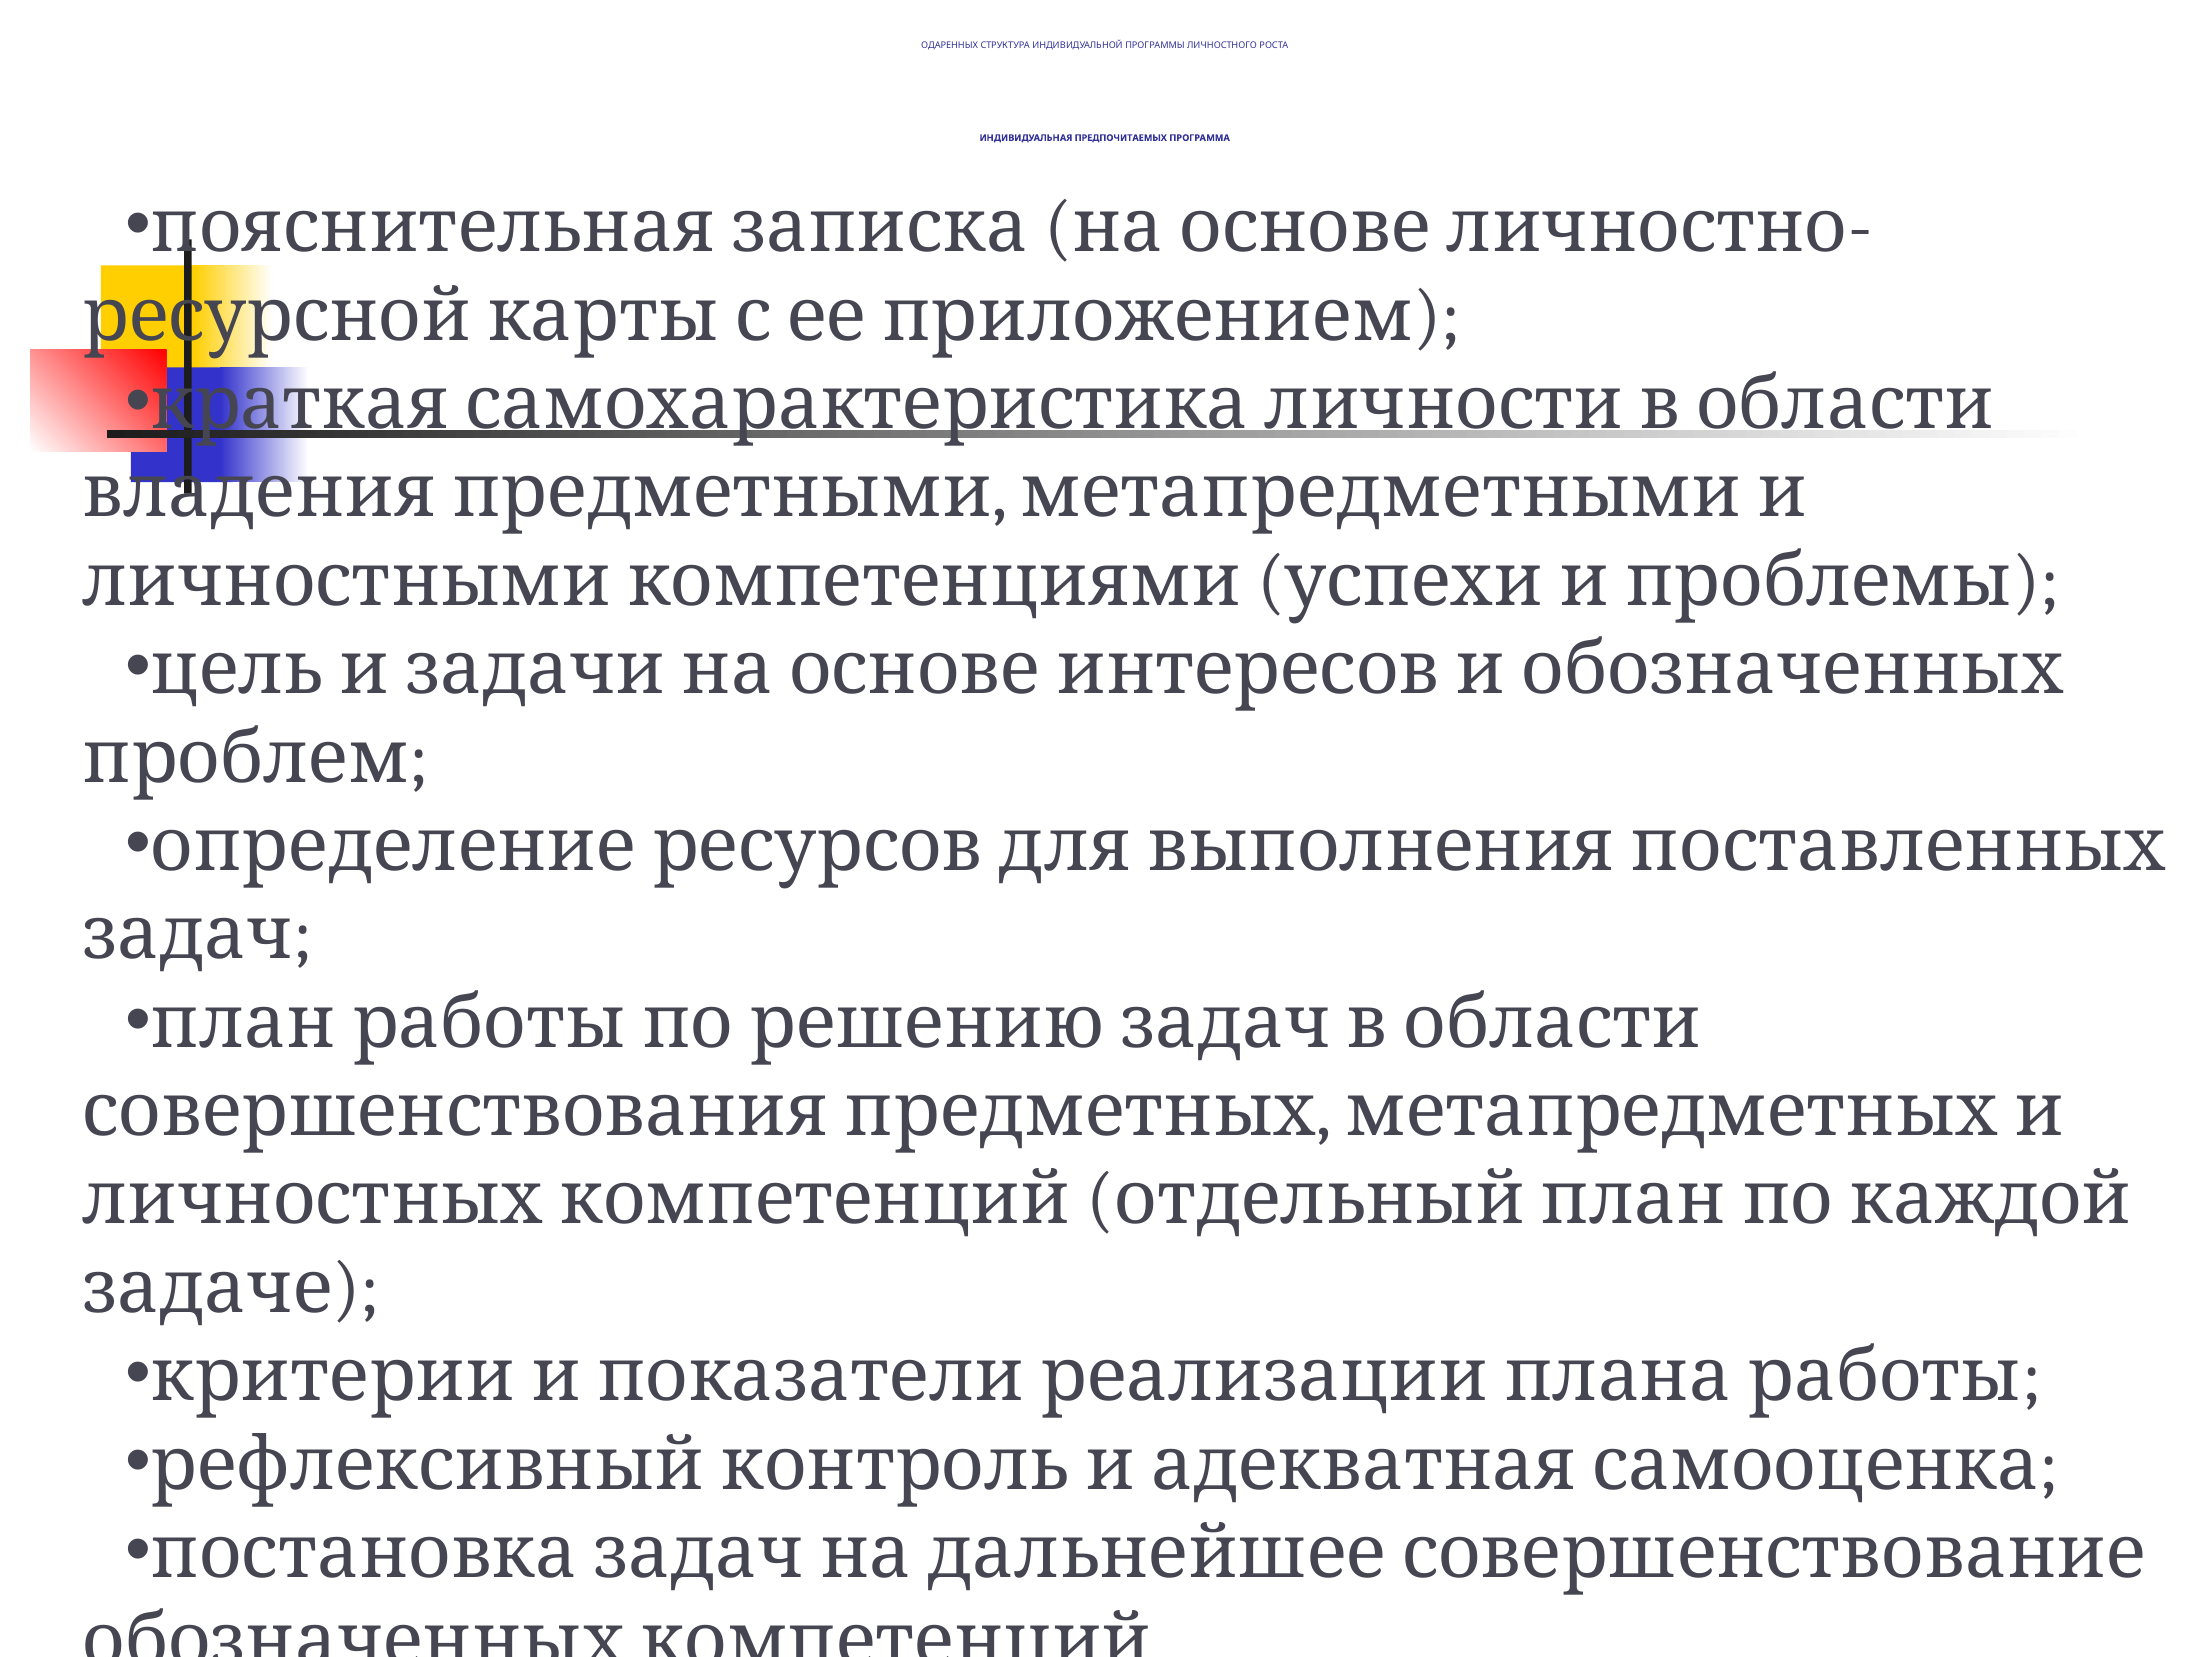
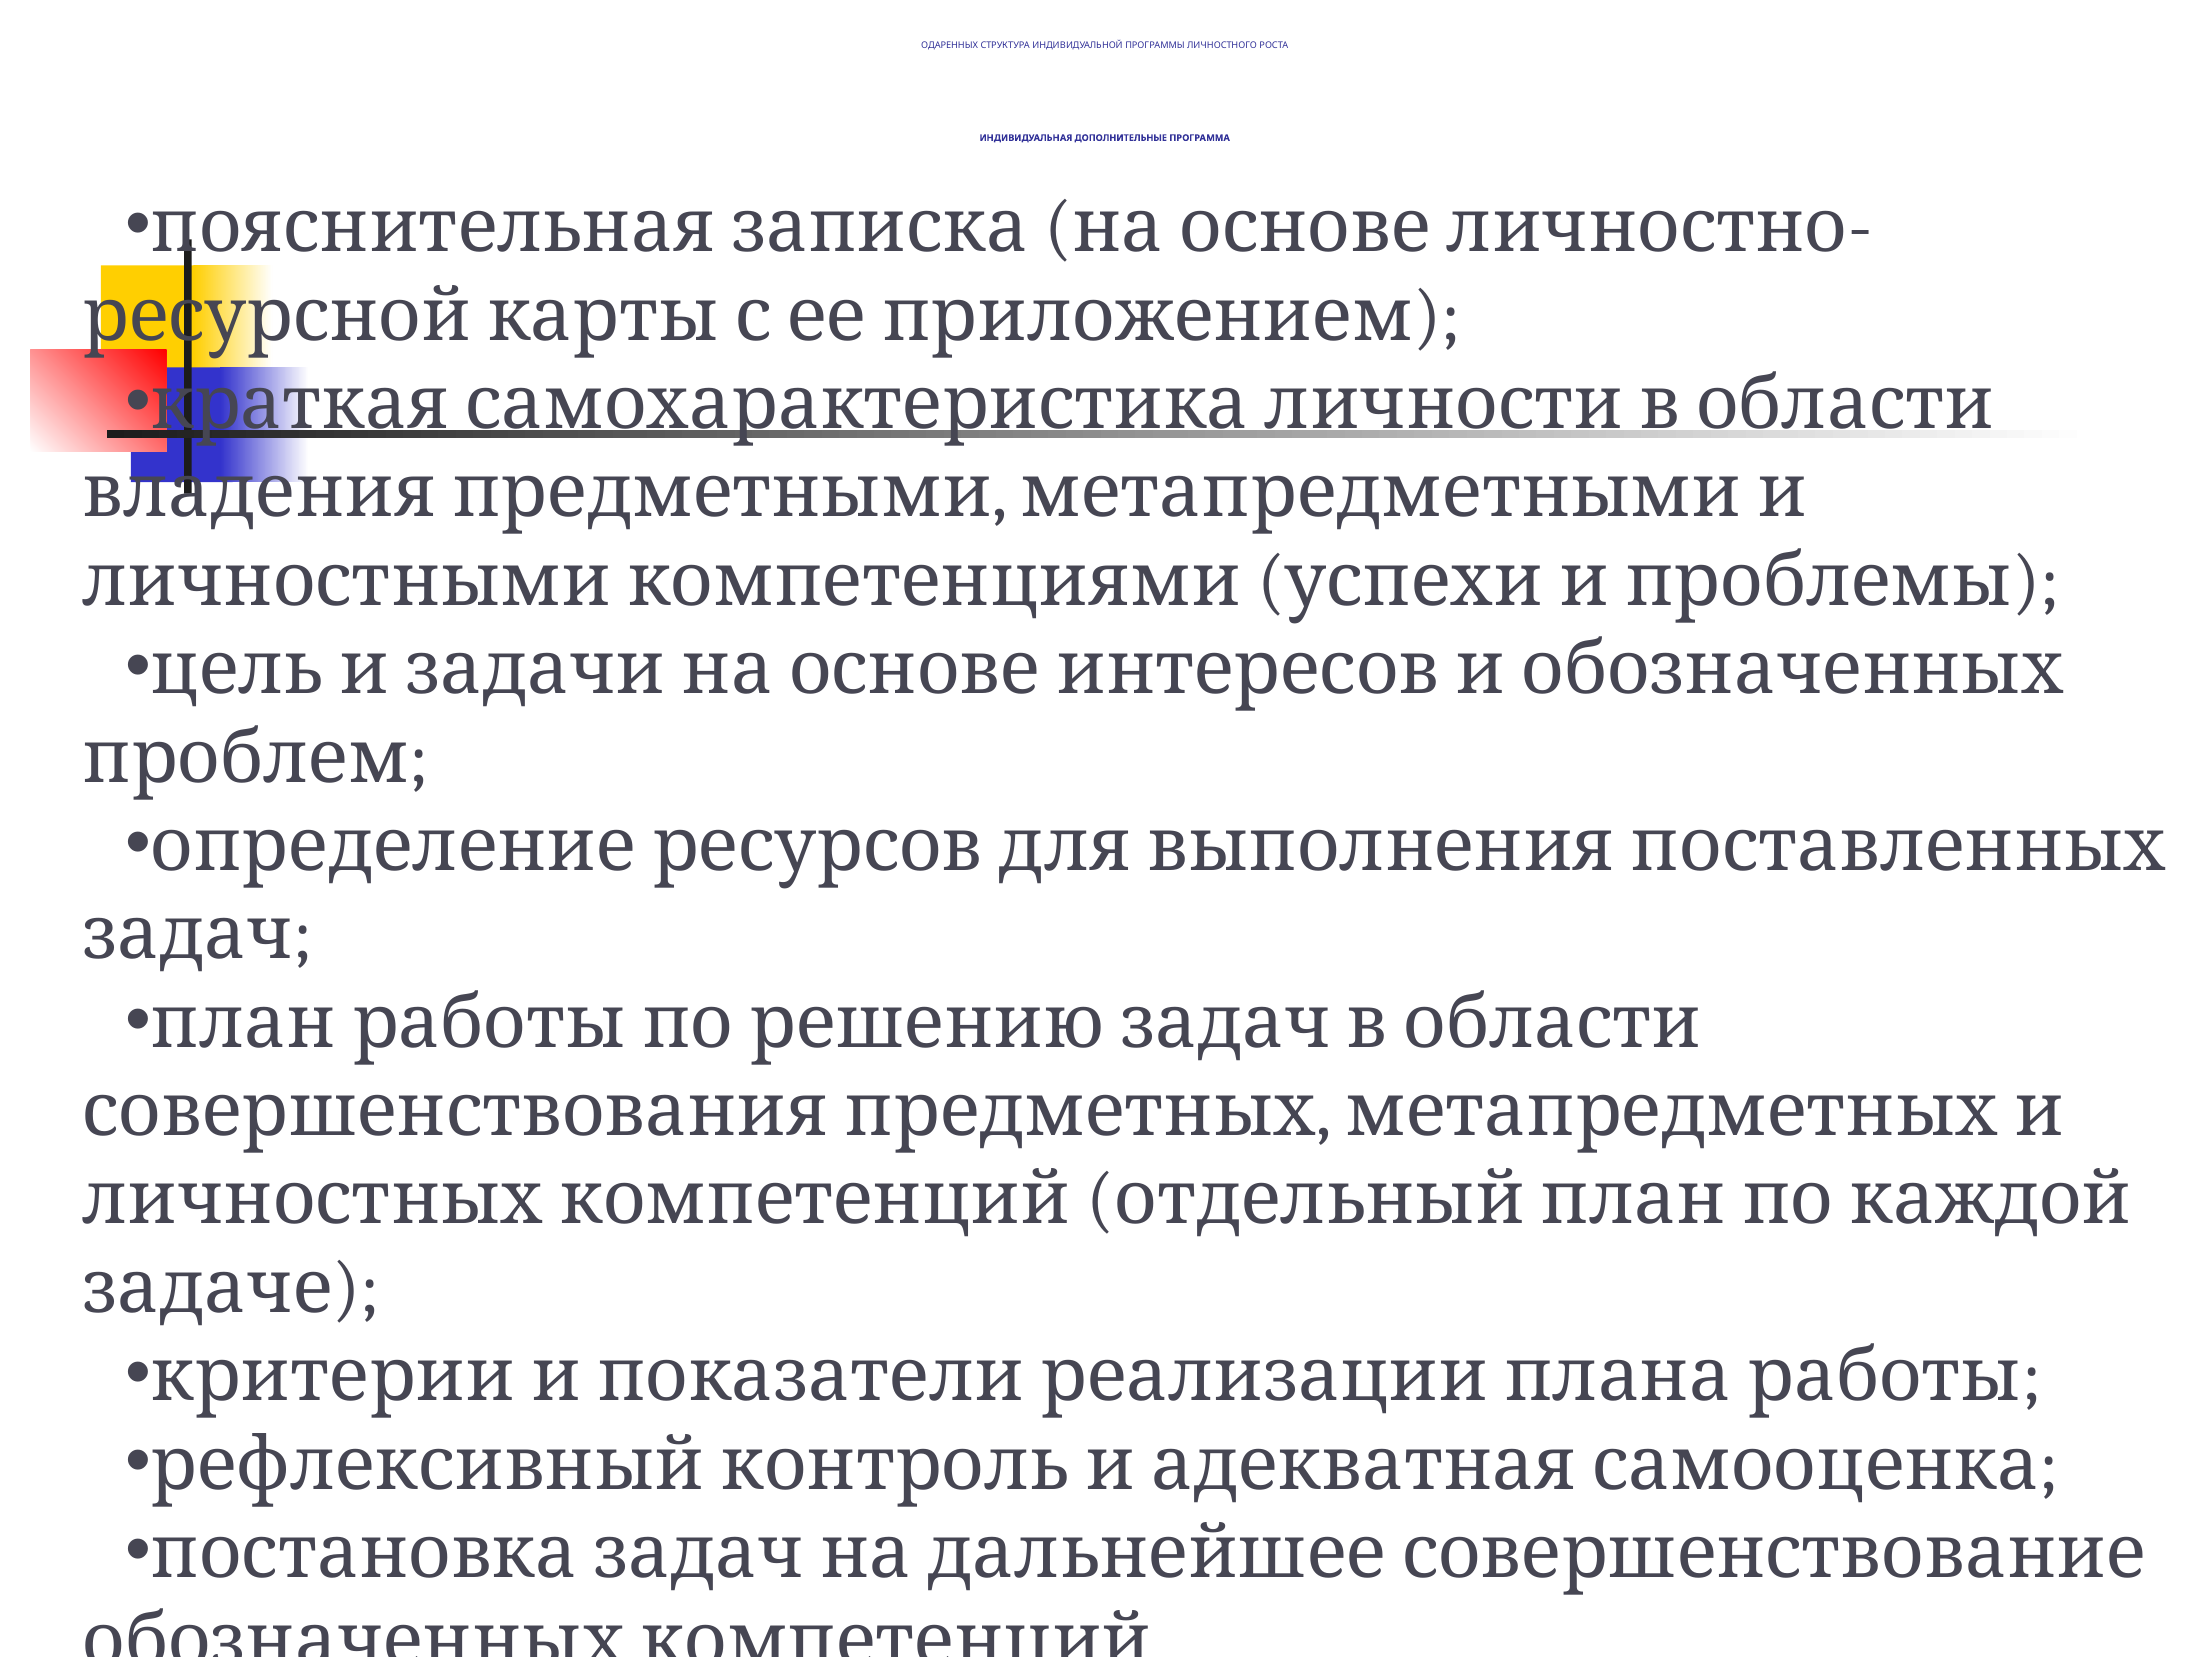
ПРЕДПОЧИТАЕМЫХ: ПРЕДПОЧИТАЕМЫХ -> ДОПОЛНИТЕЛЬНЫЕ
